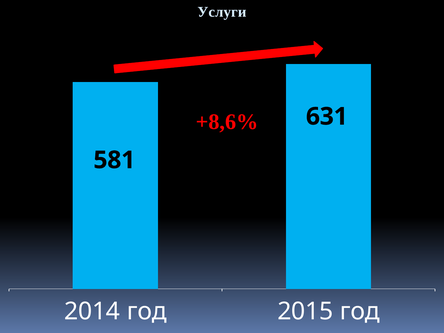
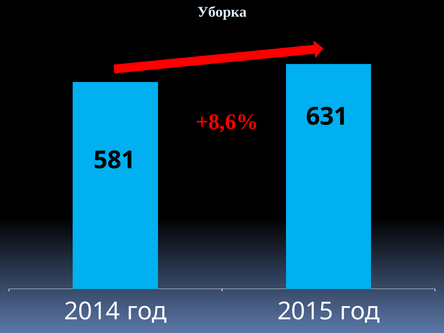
Услуги: Услуги -> Уборка
